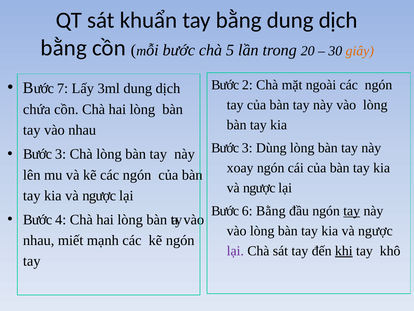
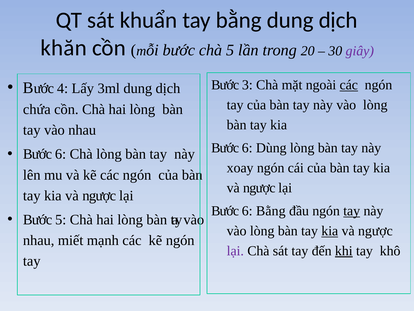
bằng at (64, 48): bằng -> khăn
giây colour: orange -> purple
2: 2 -> 3
các at (349, 85) underline: none -> present
7: 7 -> 4
3 at (247, 148): 3 -> 6
3 at (61, 154): 3 -> 6
Bước 4: 4 -> 5
kia at (330, 231) underline: none -> present
